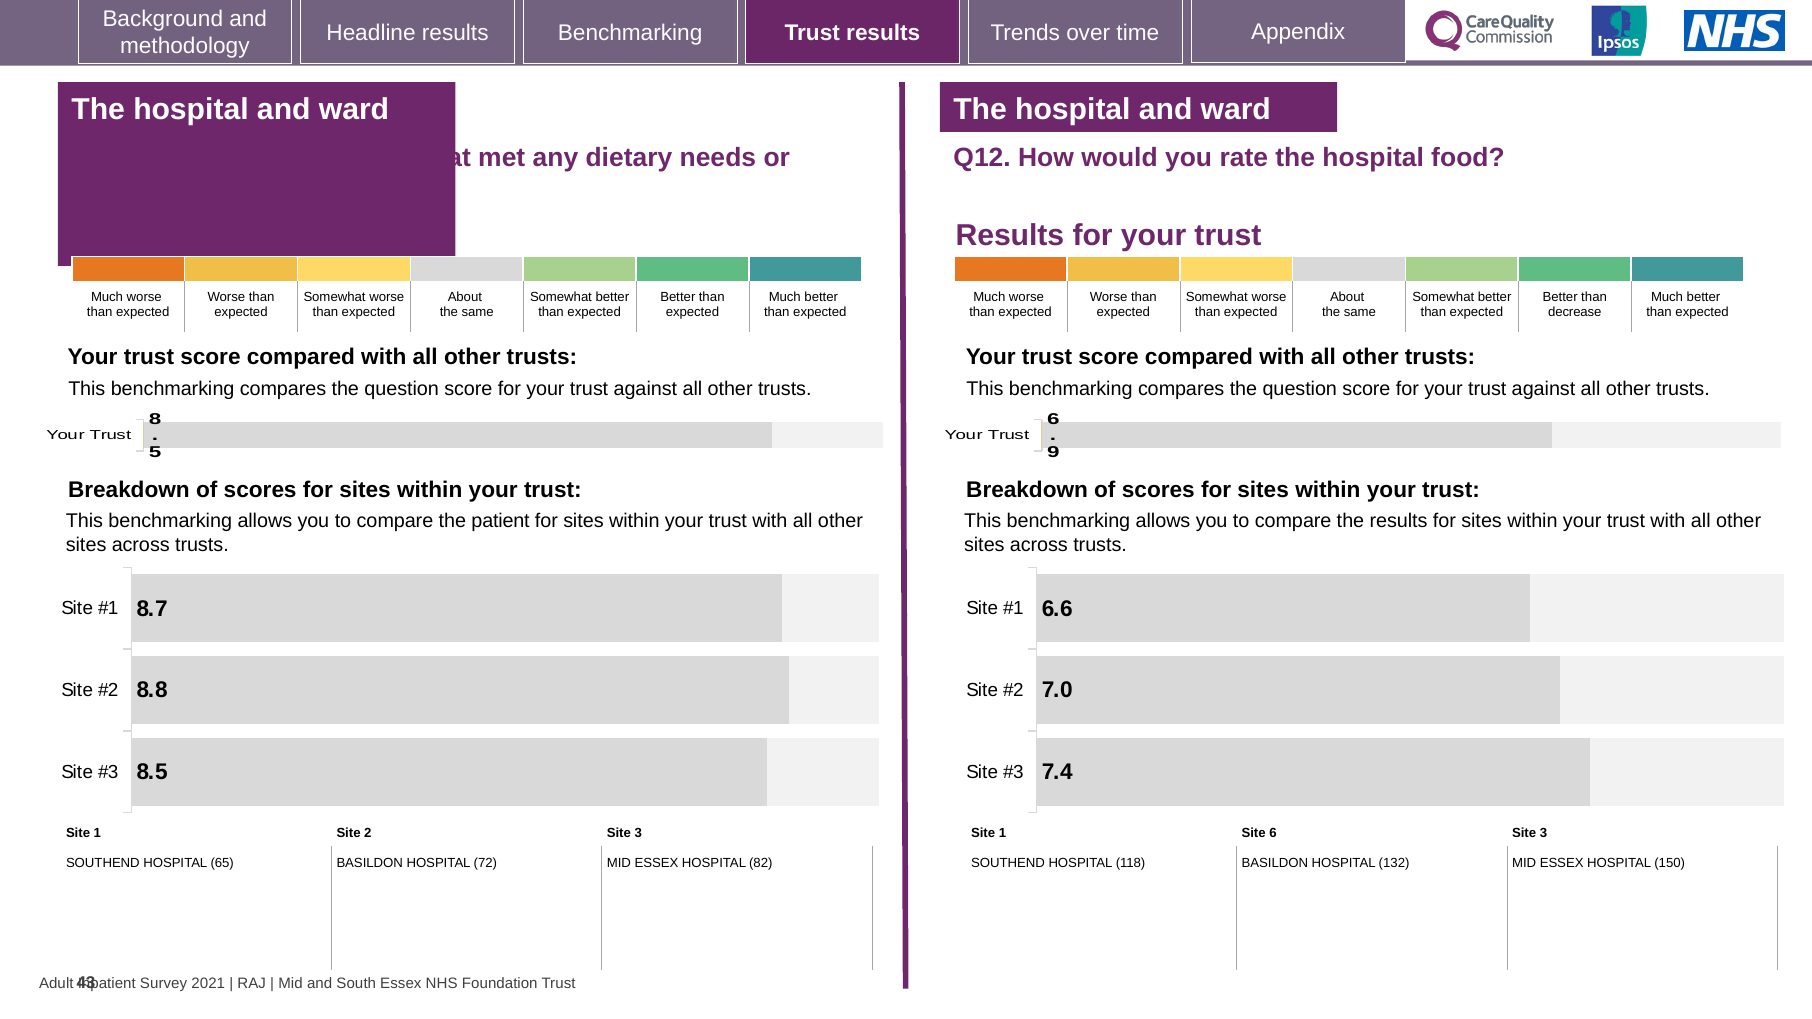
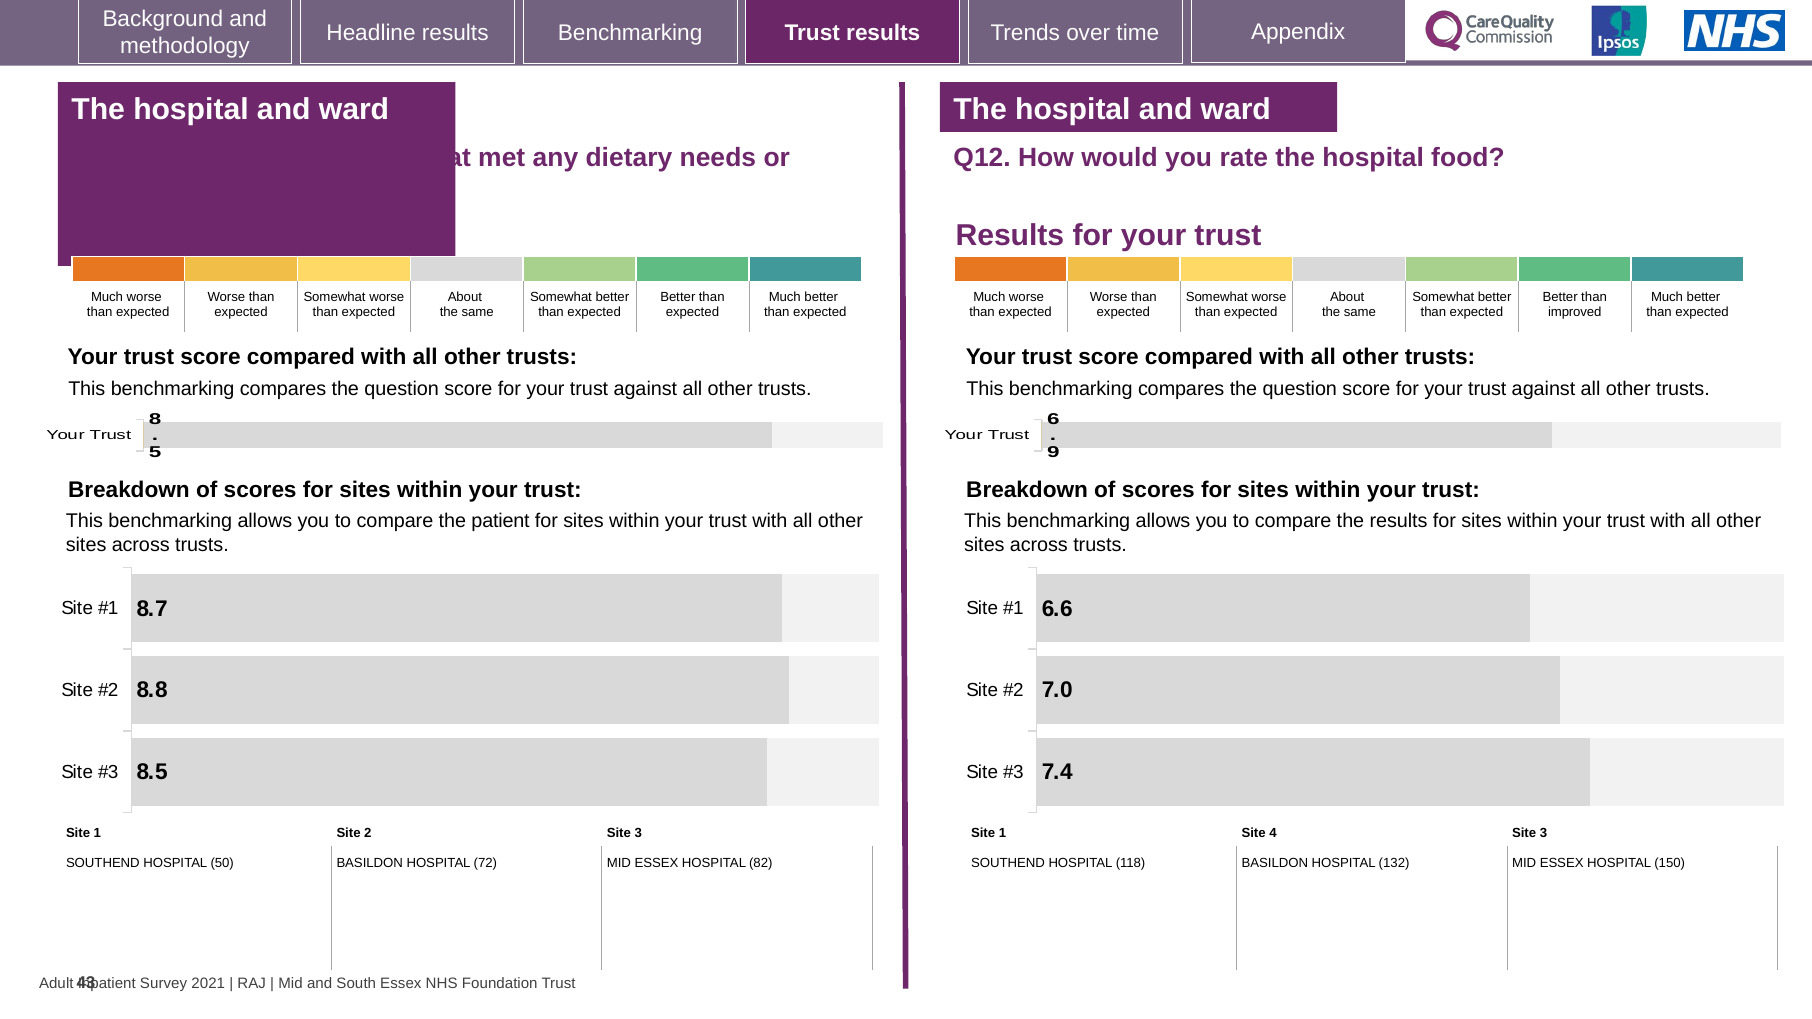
decrease: decrease -> improved
Site 6: 6 -> 4
65: 65 -> 50
